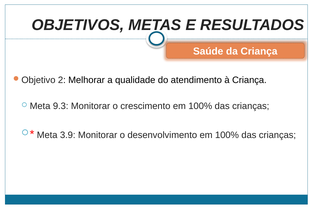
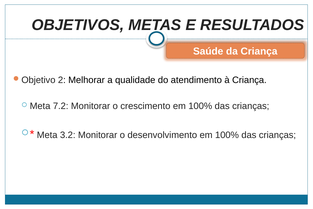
9.3: 9.3 -> 7.2
3.9: 3.9 -> 3.2
